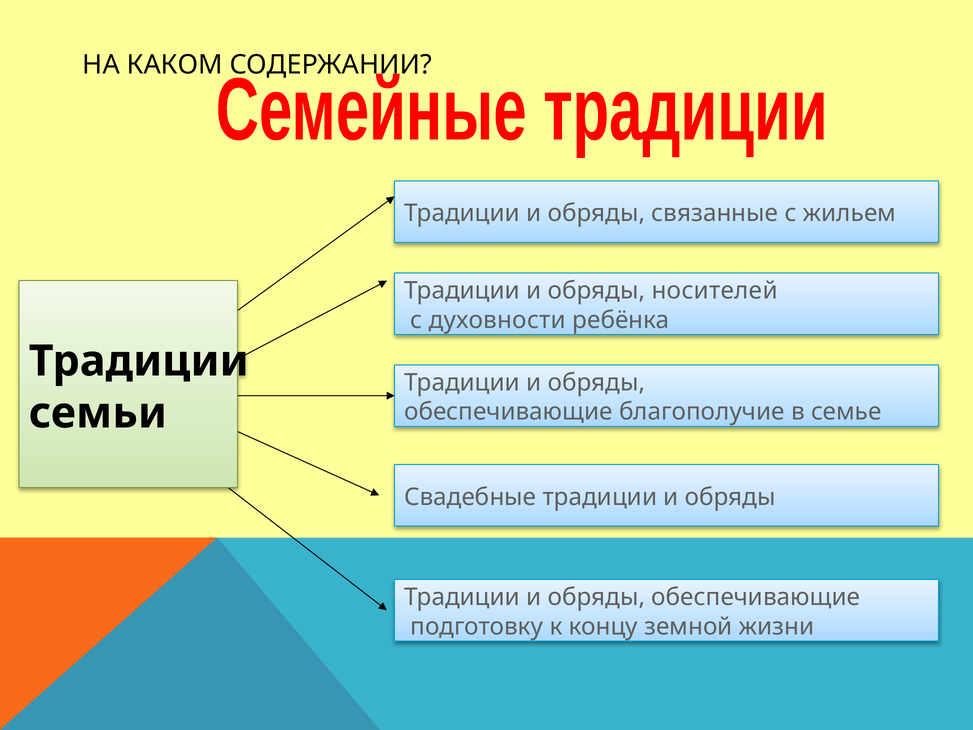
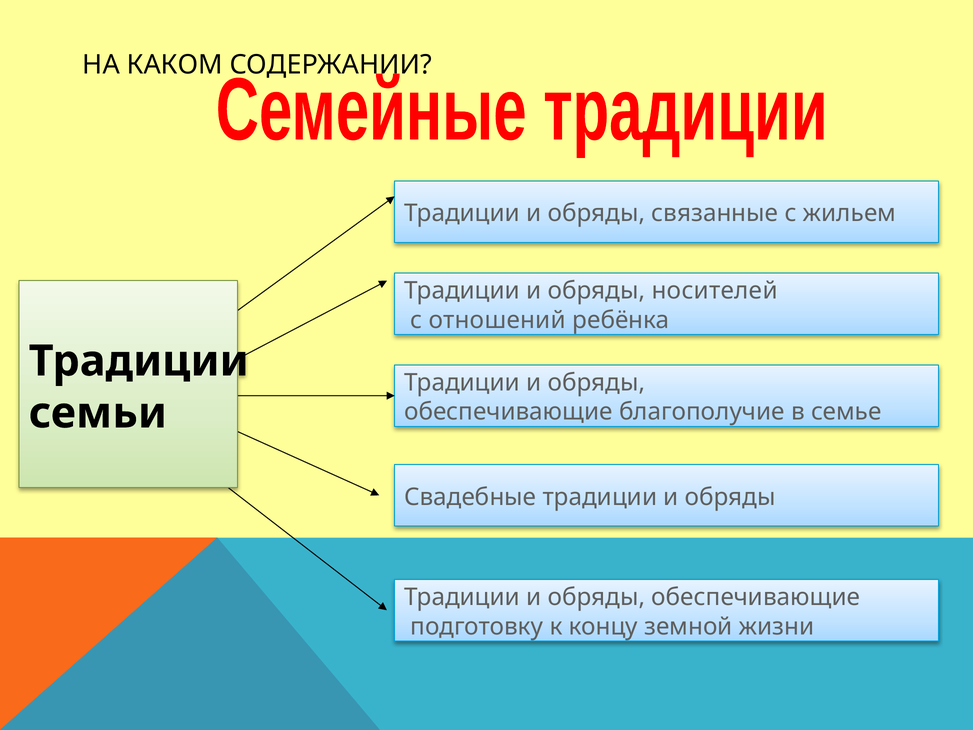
духовности: духовности -> отношений
